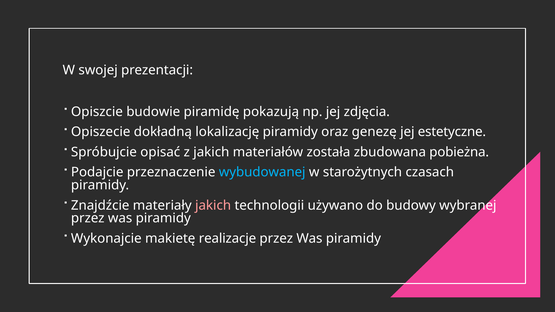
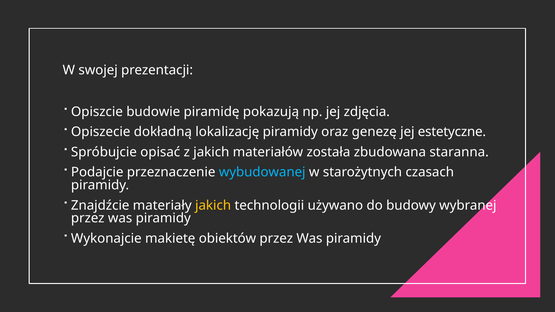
pobieżna: pobieżna -> staranna
jakich at (213, 205) colour: pink -> yellow
realizacje: realizacje -> obiektów
